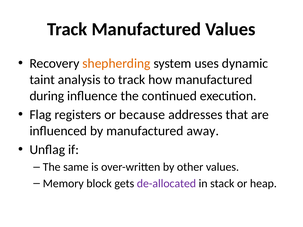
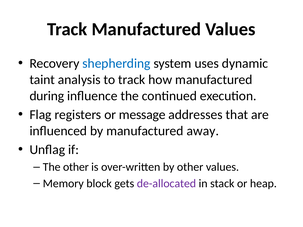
shepherding colour: orange -> blue
because: because -> message
The same: same -> other
